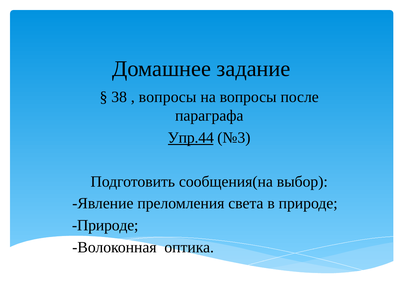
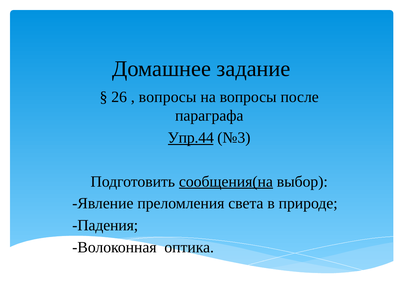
38: 38 -> 26
сообщения(на underline: none -> present
Природе at (105, 226): Природе -> Падения
